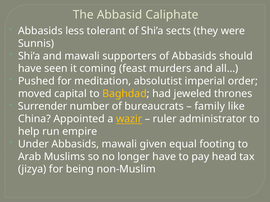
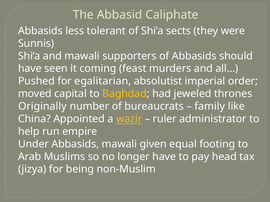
meditation: meditation -> egalitarian
Surrender: Surrender -> Originally
